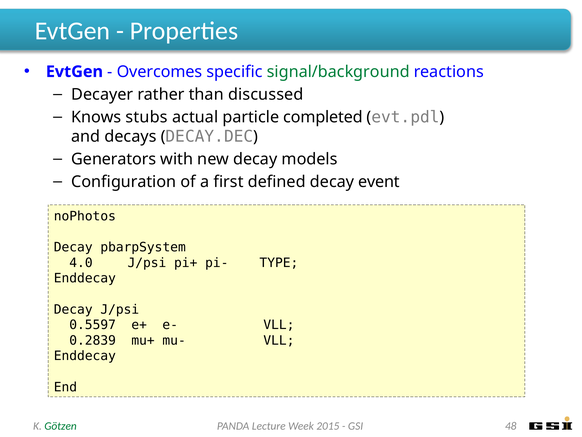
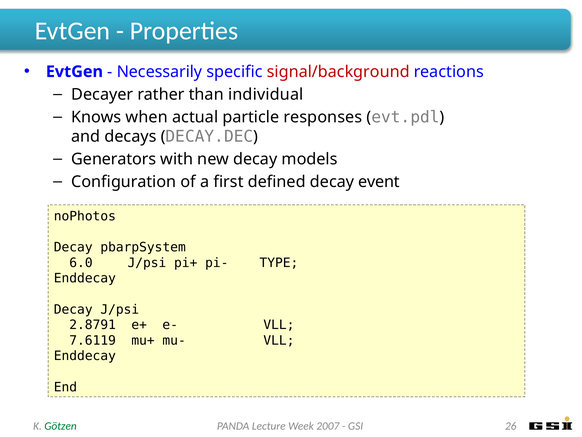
Overcomes: Overcomes -> Necessarily
signal/background colour: green -> red
discussed: discussed -> individual
stubs: stubs -> when
completed: completed -> responses
4.0: 4.0 -> 6.0
0.5597: 0.5597 -> 2.8791
0.2839: 0.2839 -> 7.6119
2015: 2015 -> 2007
48: 48 -> 26
